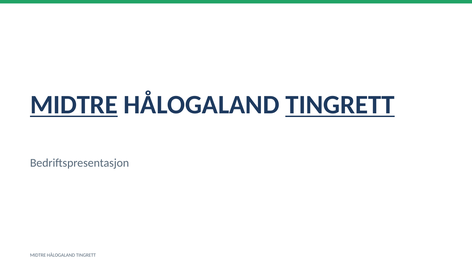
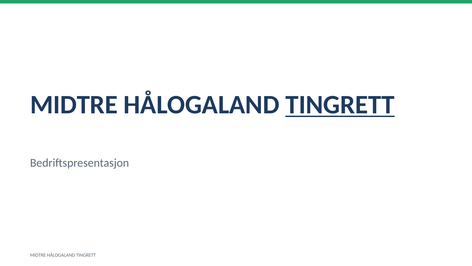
MIDTRE at (74, 105) underline: present -> none
